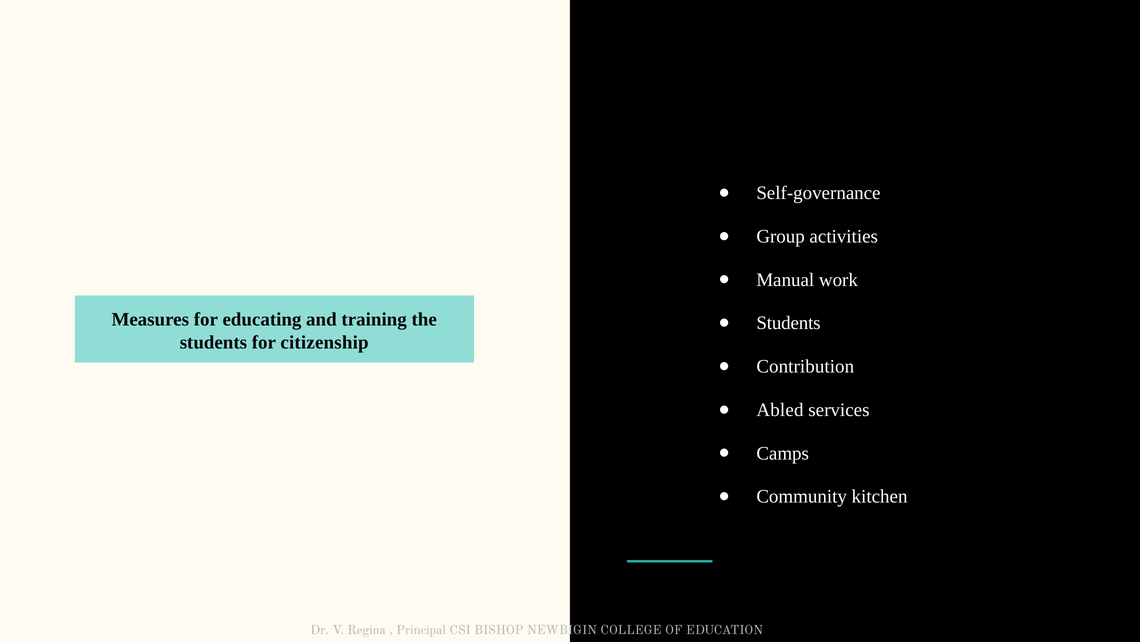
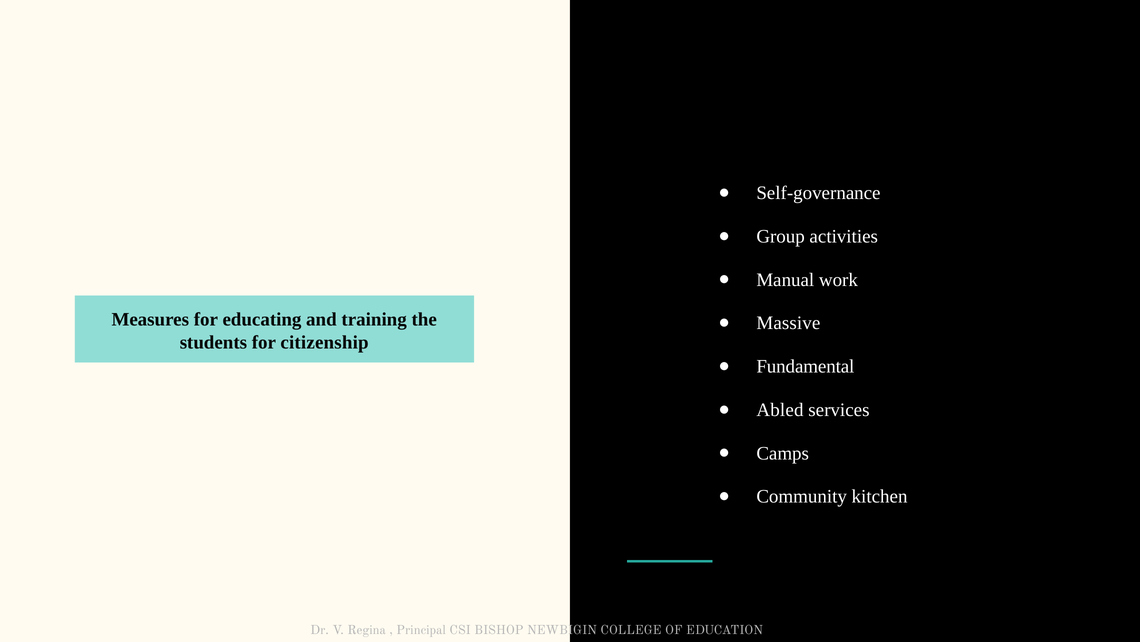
Students at (789, 323): Students -> Massive
Contribution: Contribution -> Fundamental
